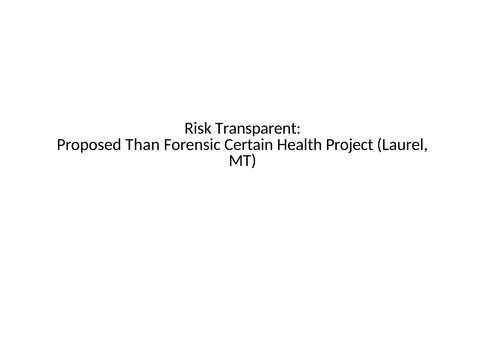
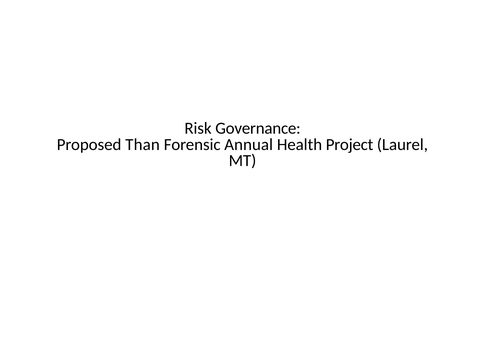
Transparent: Transparent -> Governance
Certain: Certain -> Annual
